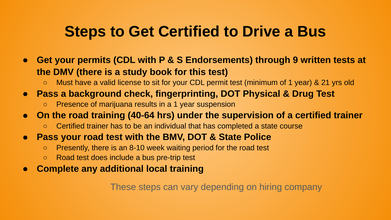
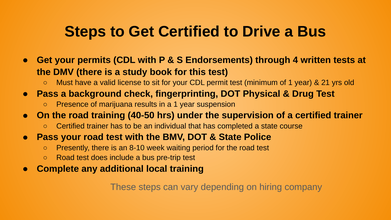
9: 9 -> 4
40-64: 40-64 -> 40-50
